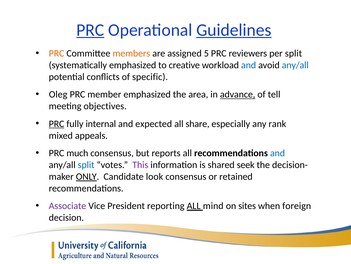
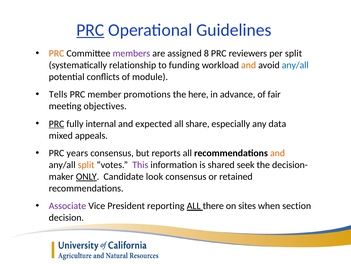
Guidelines underline: present -> none
members colour: orange -> purple
5: 5 -> 8
systematically emphasized: emphasized -> relationship
creative: creative -> funding
and at (249, 65) colour: blue -> orange
specific: specific -> module
Oleg: Oleg -> Tells
member emphasized: emphasized -> promotions
area: area -> here
advance underline: present -> none
tell: tell -> fair
rank: rank -> data
much: much -> years
and at (278, 153) colour: blue -> orange
split at (86, 164) colour: blue -> orange
mind: mind -> there
foreign: foreign -> section
